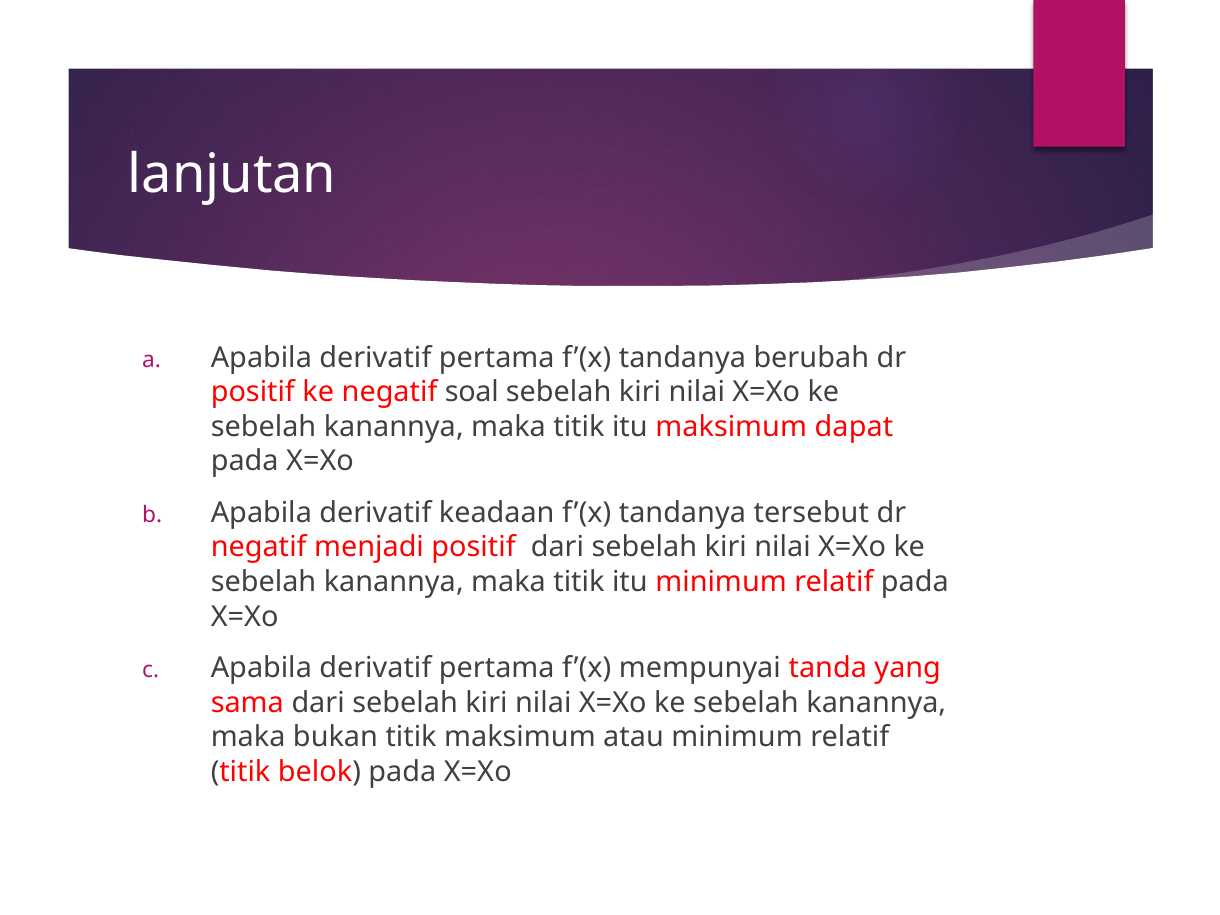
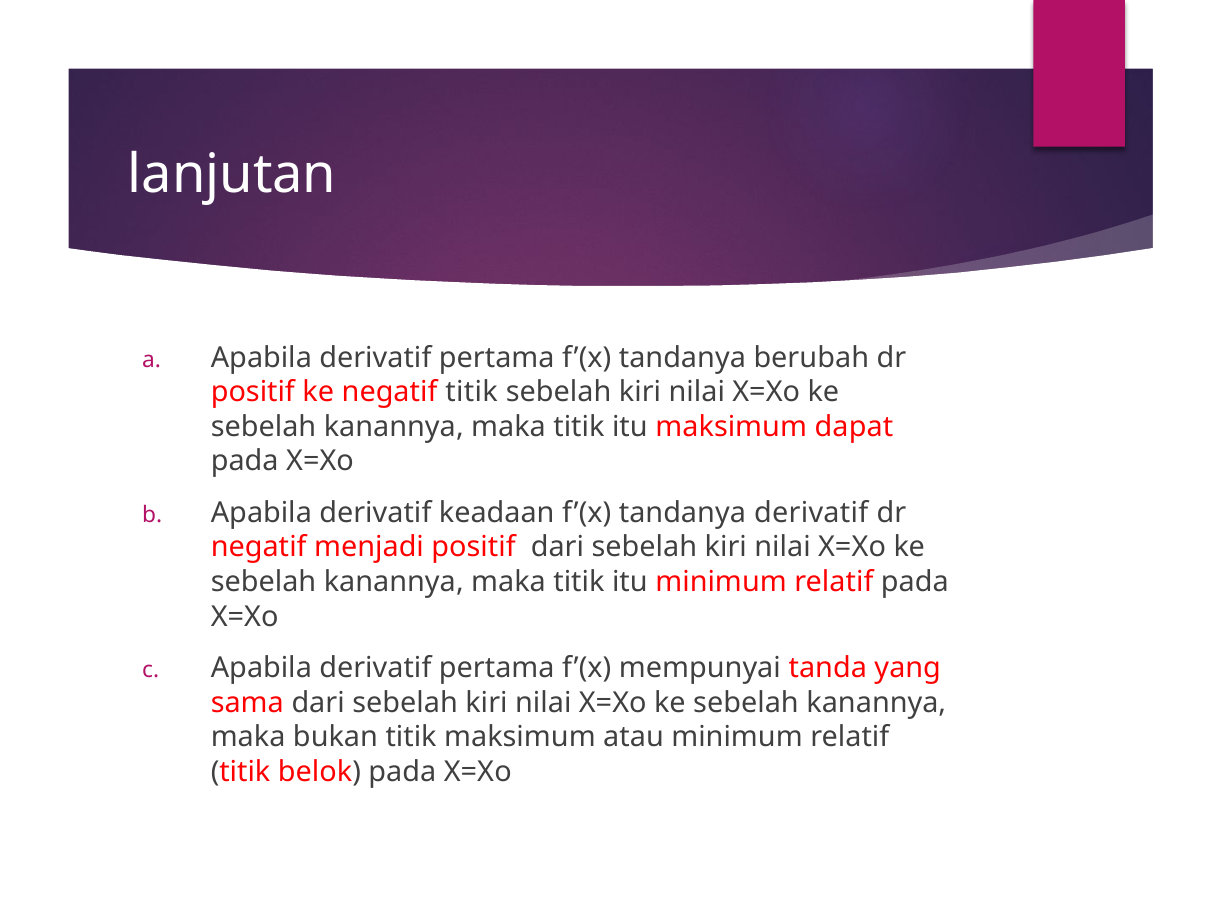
negatif soal: soal -> titik
tandanya tersebut: tersebut -> derivatif
